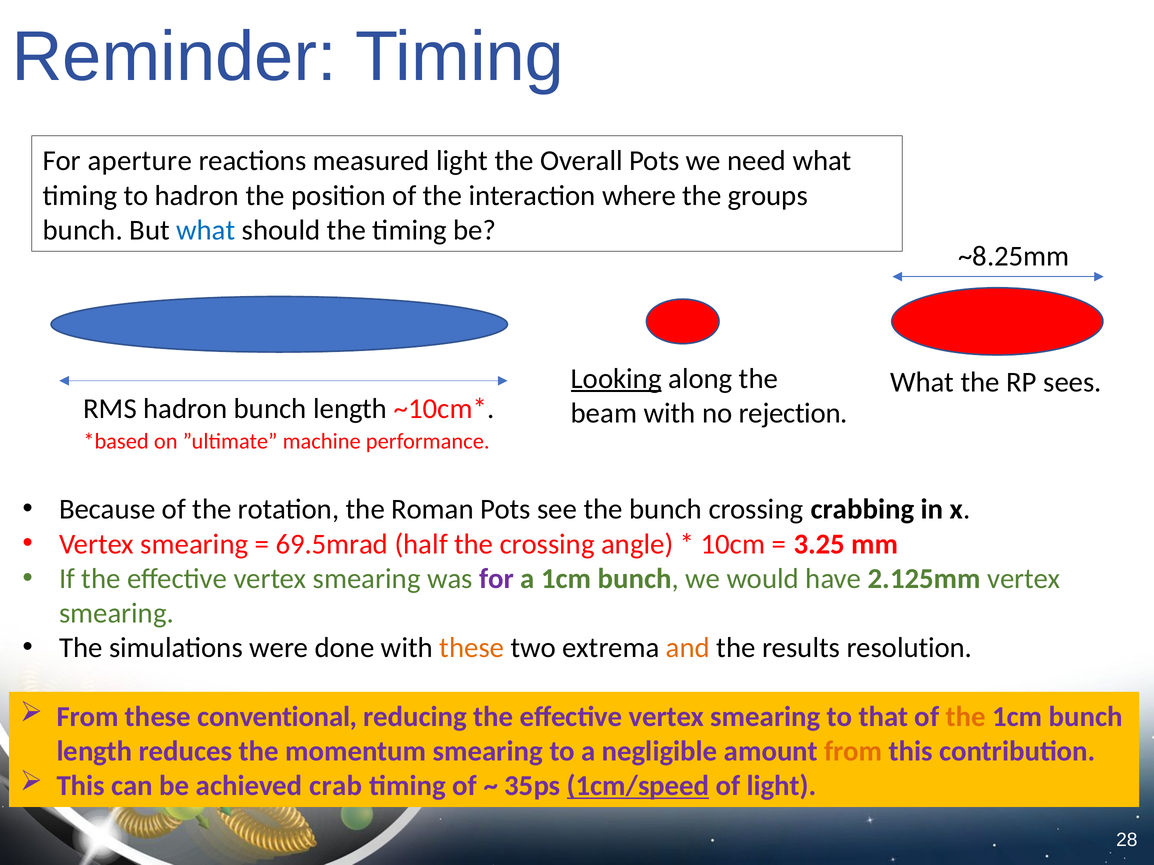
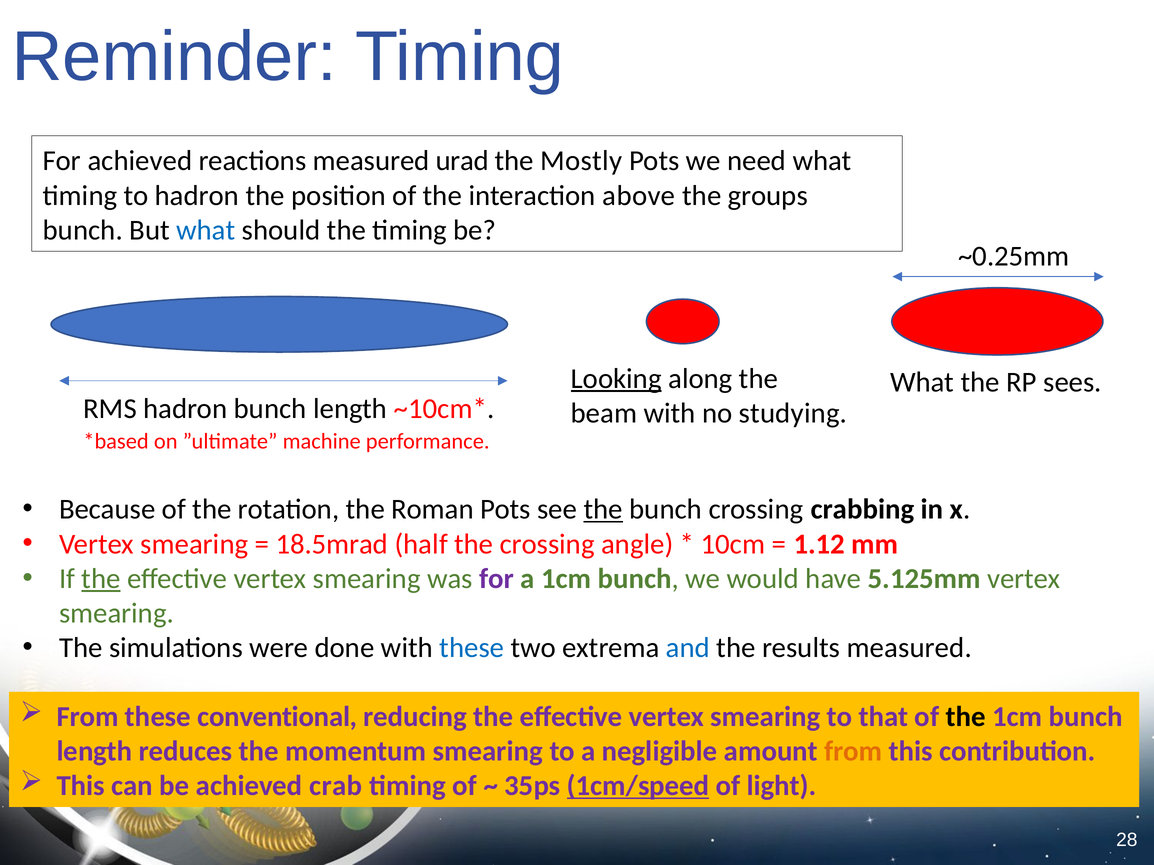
For aperture: aperture -> achieved
measured light: light -> urad
Overall: Overall -> Mostly
where: where -> above
~8.25mm: ~8.25mm -> ~0.25mm
rejection: rejection -> studying
the at (603, 510) underline: none -> present
69.5mrad: 69.5mrad -> 18.5mrad
3.25: 3.25 -> 1.12
the at (101, 579) underline: none -> present
2.125mm: 2.125mm -> 5.125mm
these at (472, 648) colour: orange -> blue
and colour: orange -> blue
results resolution: resolution -> measured
the at (966, 717) colour: orange -> black
